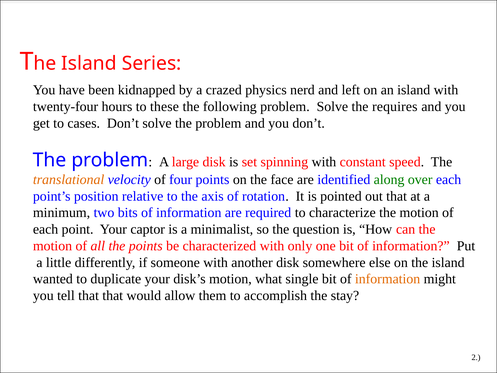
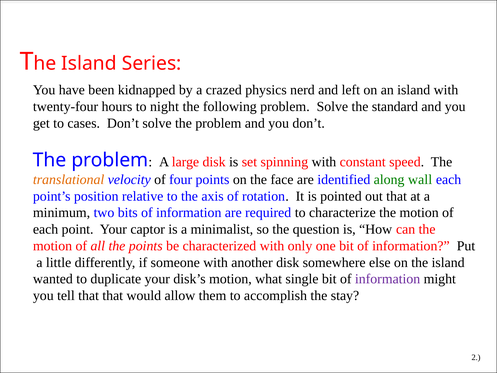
these: these -> night
requires: requires -> standard
over: over -> wall
information at (388, 279) colour: orange -> purple
